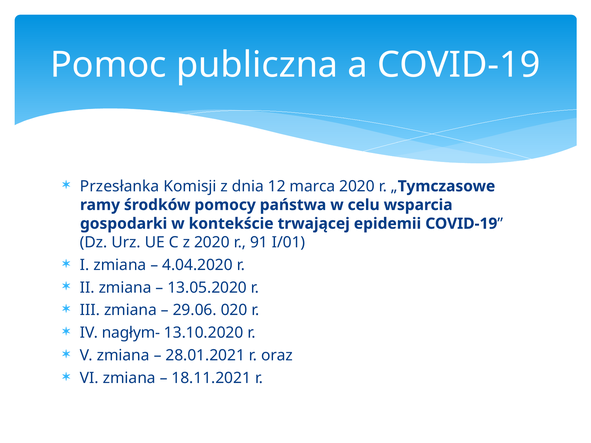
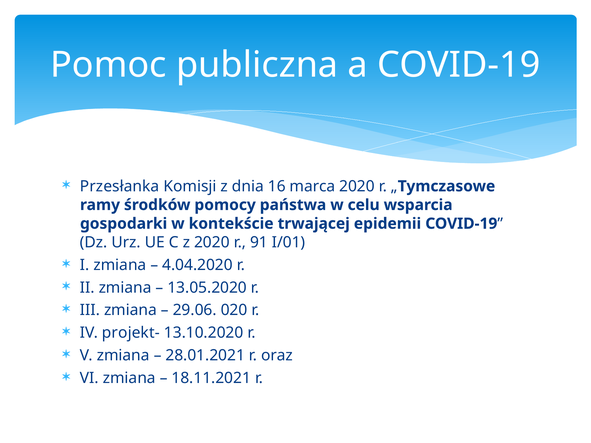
12: 12 -> 16
nagłym-: nagłym- -> projekt-
